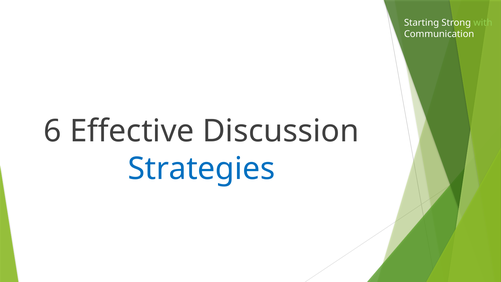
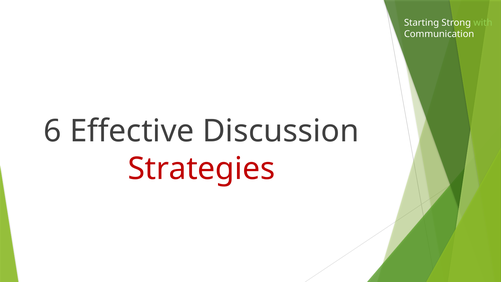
Strategies colour: blue -> red
